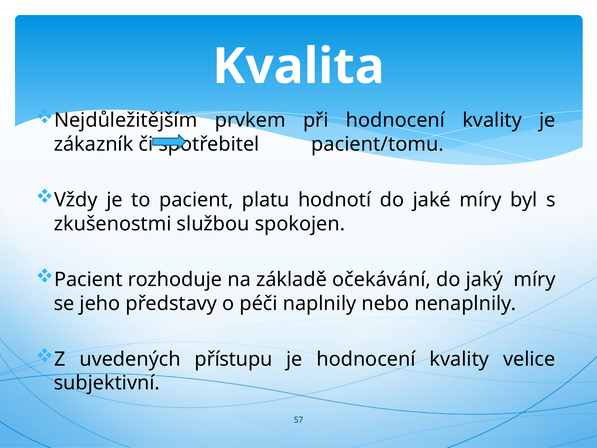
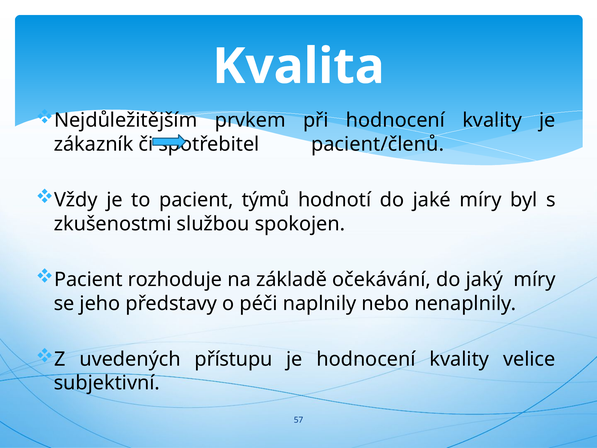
pacient/tomu: pacient/tomu -> pacient/členů
platu: platu -> týmů
